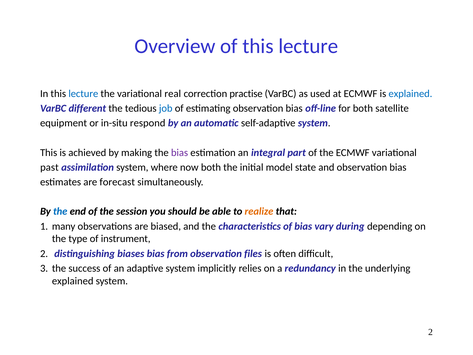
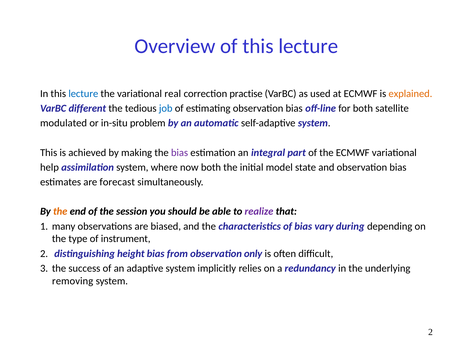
explained at (410, 94) colour: blue -> orange
equipment: equipment -> modulated
respond: respond -> problem
past: past -> help
the at (60, 211) colour: blue -> orange
realize colour: orange -> purple
biases: biases -> height
files: files -> only
explained at (73, 281): explained -> removing
